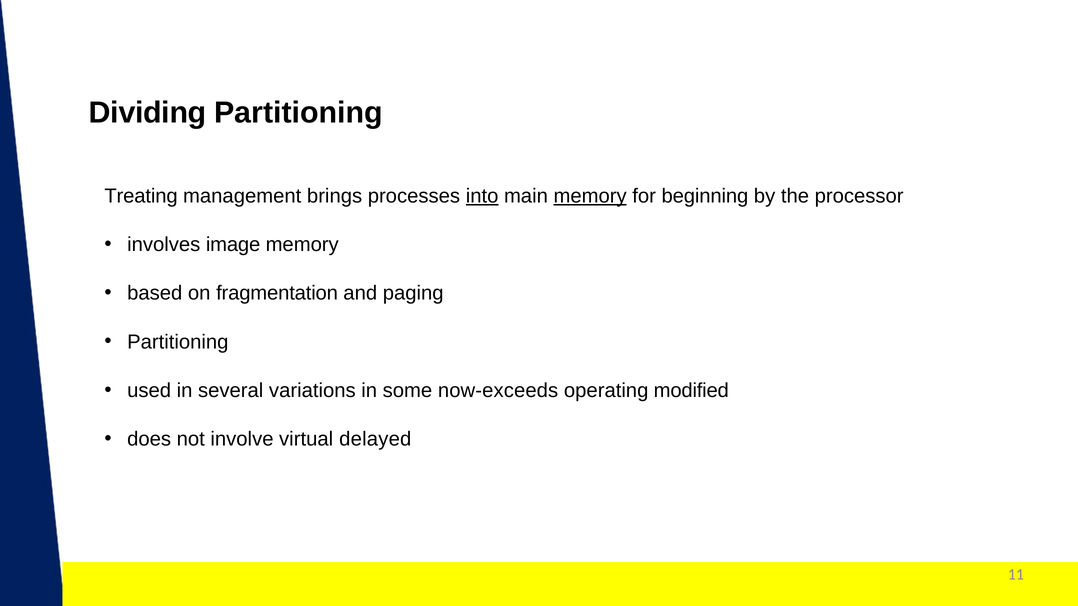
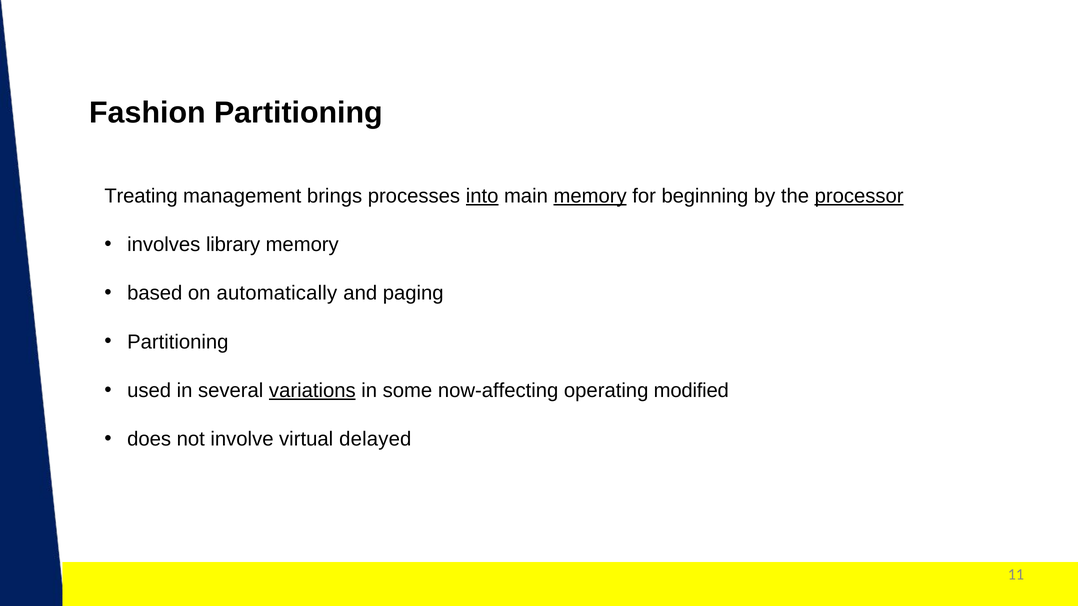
Dividing: Dividing -> Fashion
processor underline: none -> present
image: image -> library
fragmentation: fragmentation -> automatically
variations underline: none -> present
now-exceeds: now-exceeds -> now-affecting
